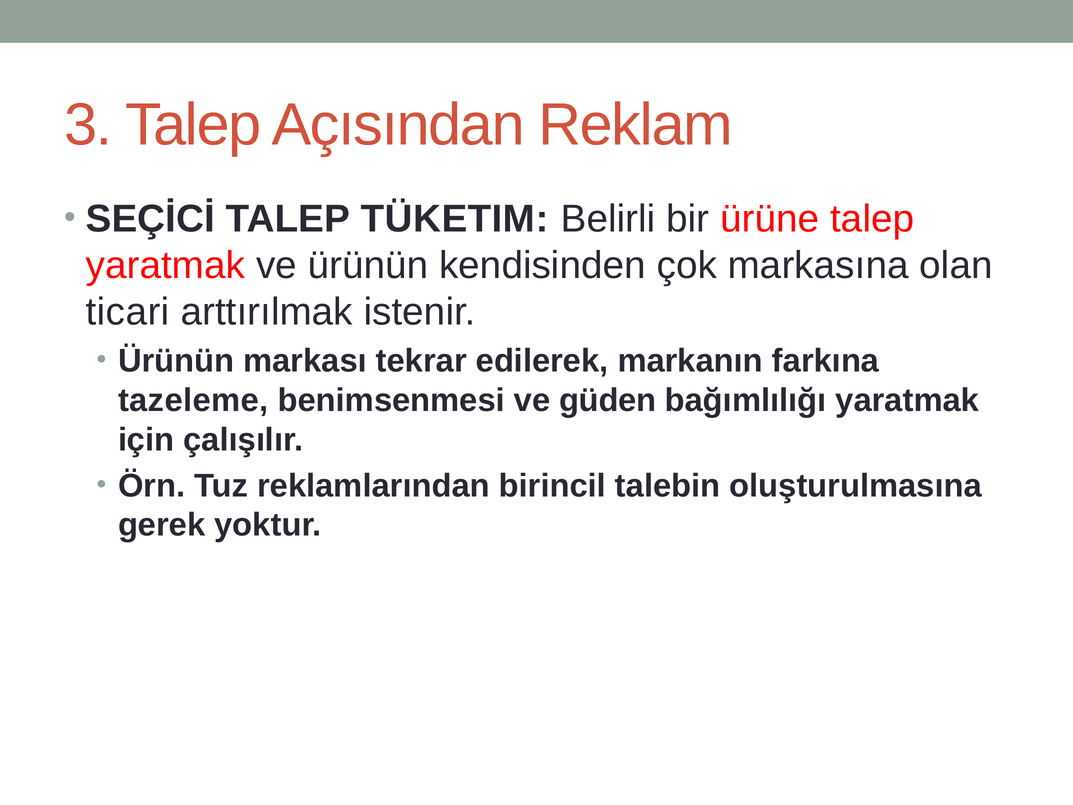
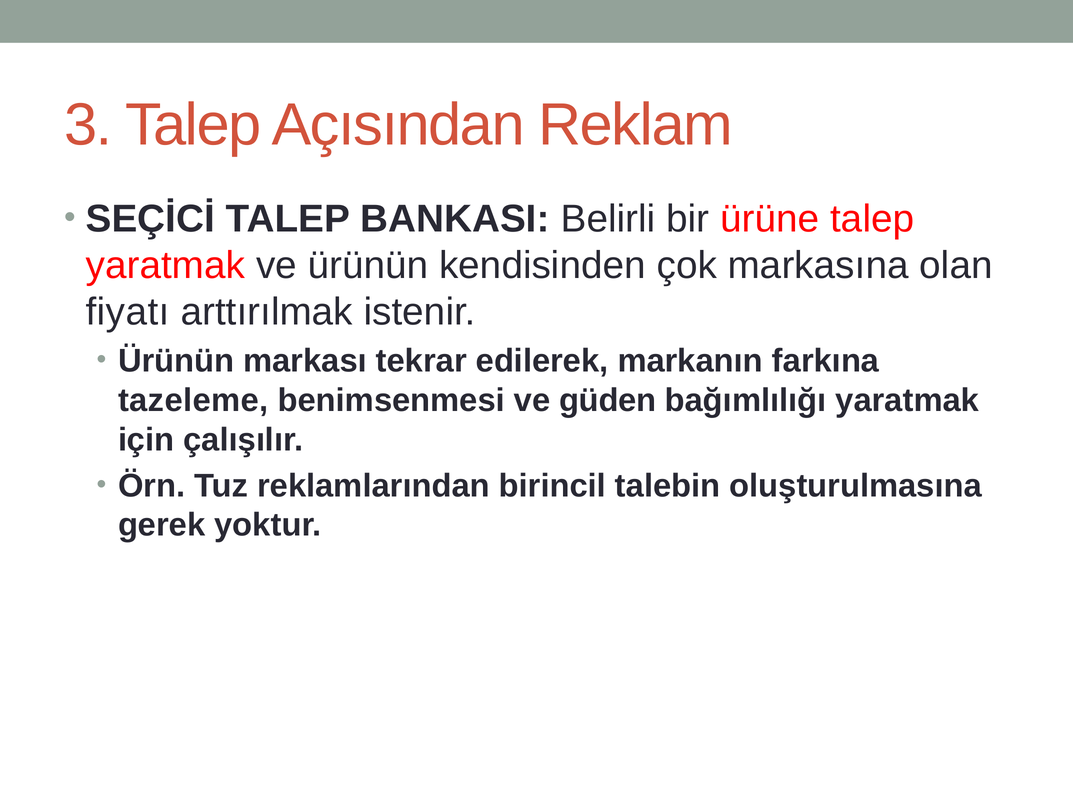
TÜKETIM: TÜKETIM -> BANKASI
ticari: ticari -> fiyatı
